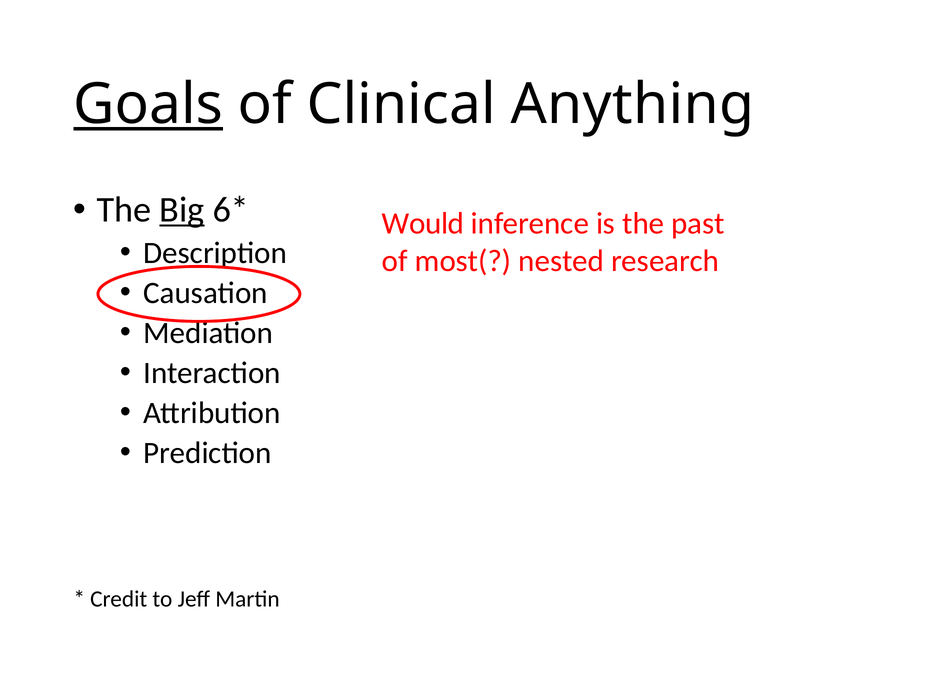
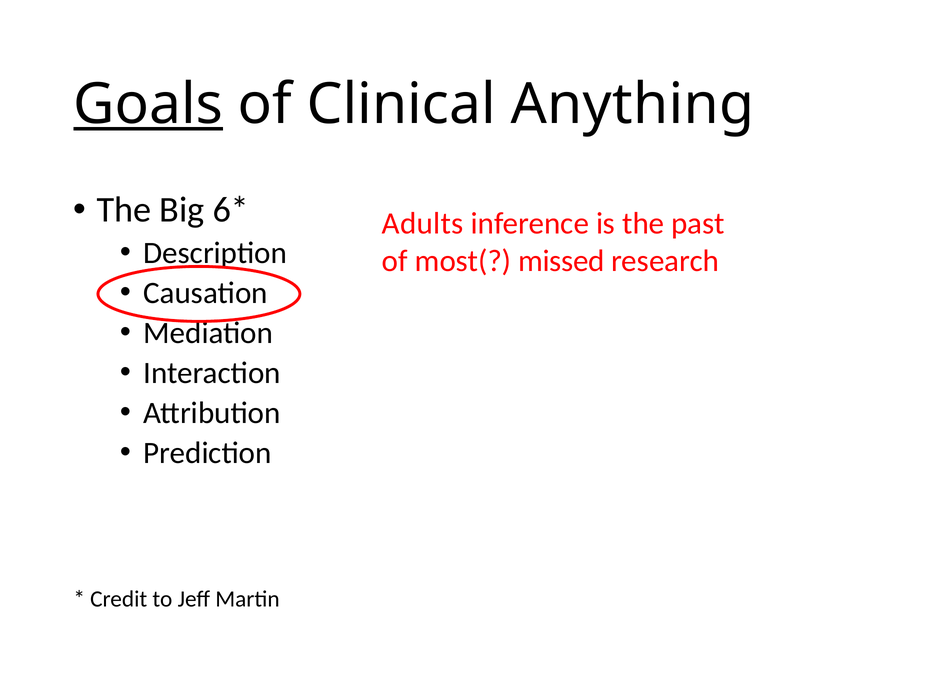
Big underline: present -> none
Would: Would -> Adults
nested: nested -> missed
